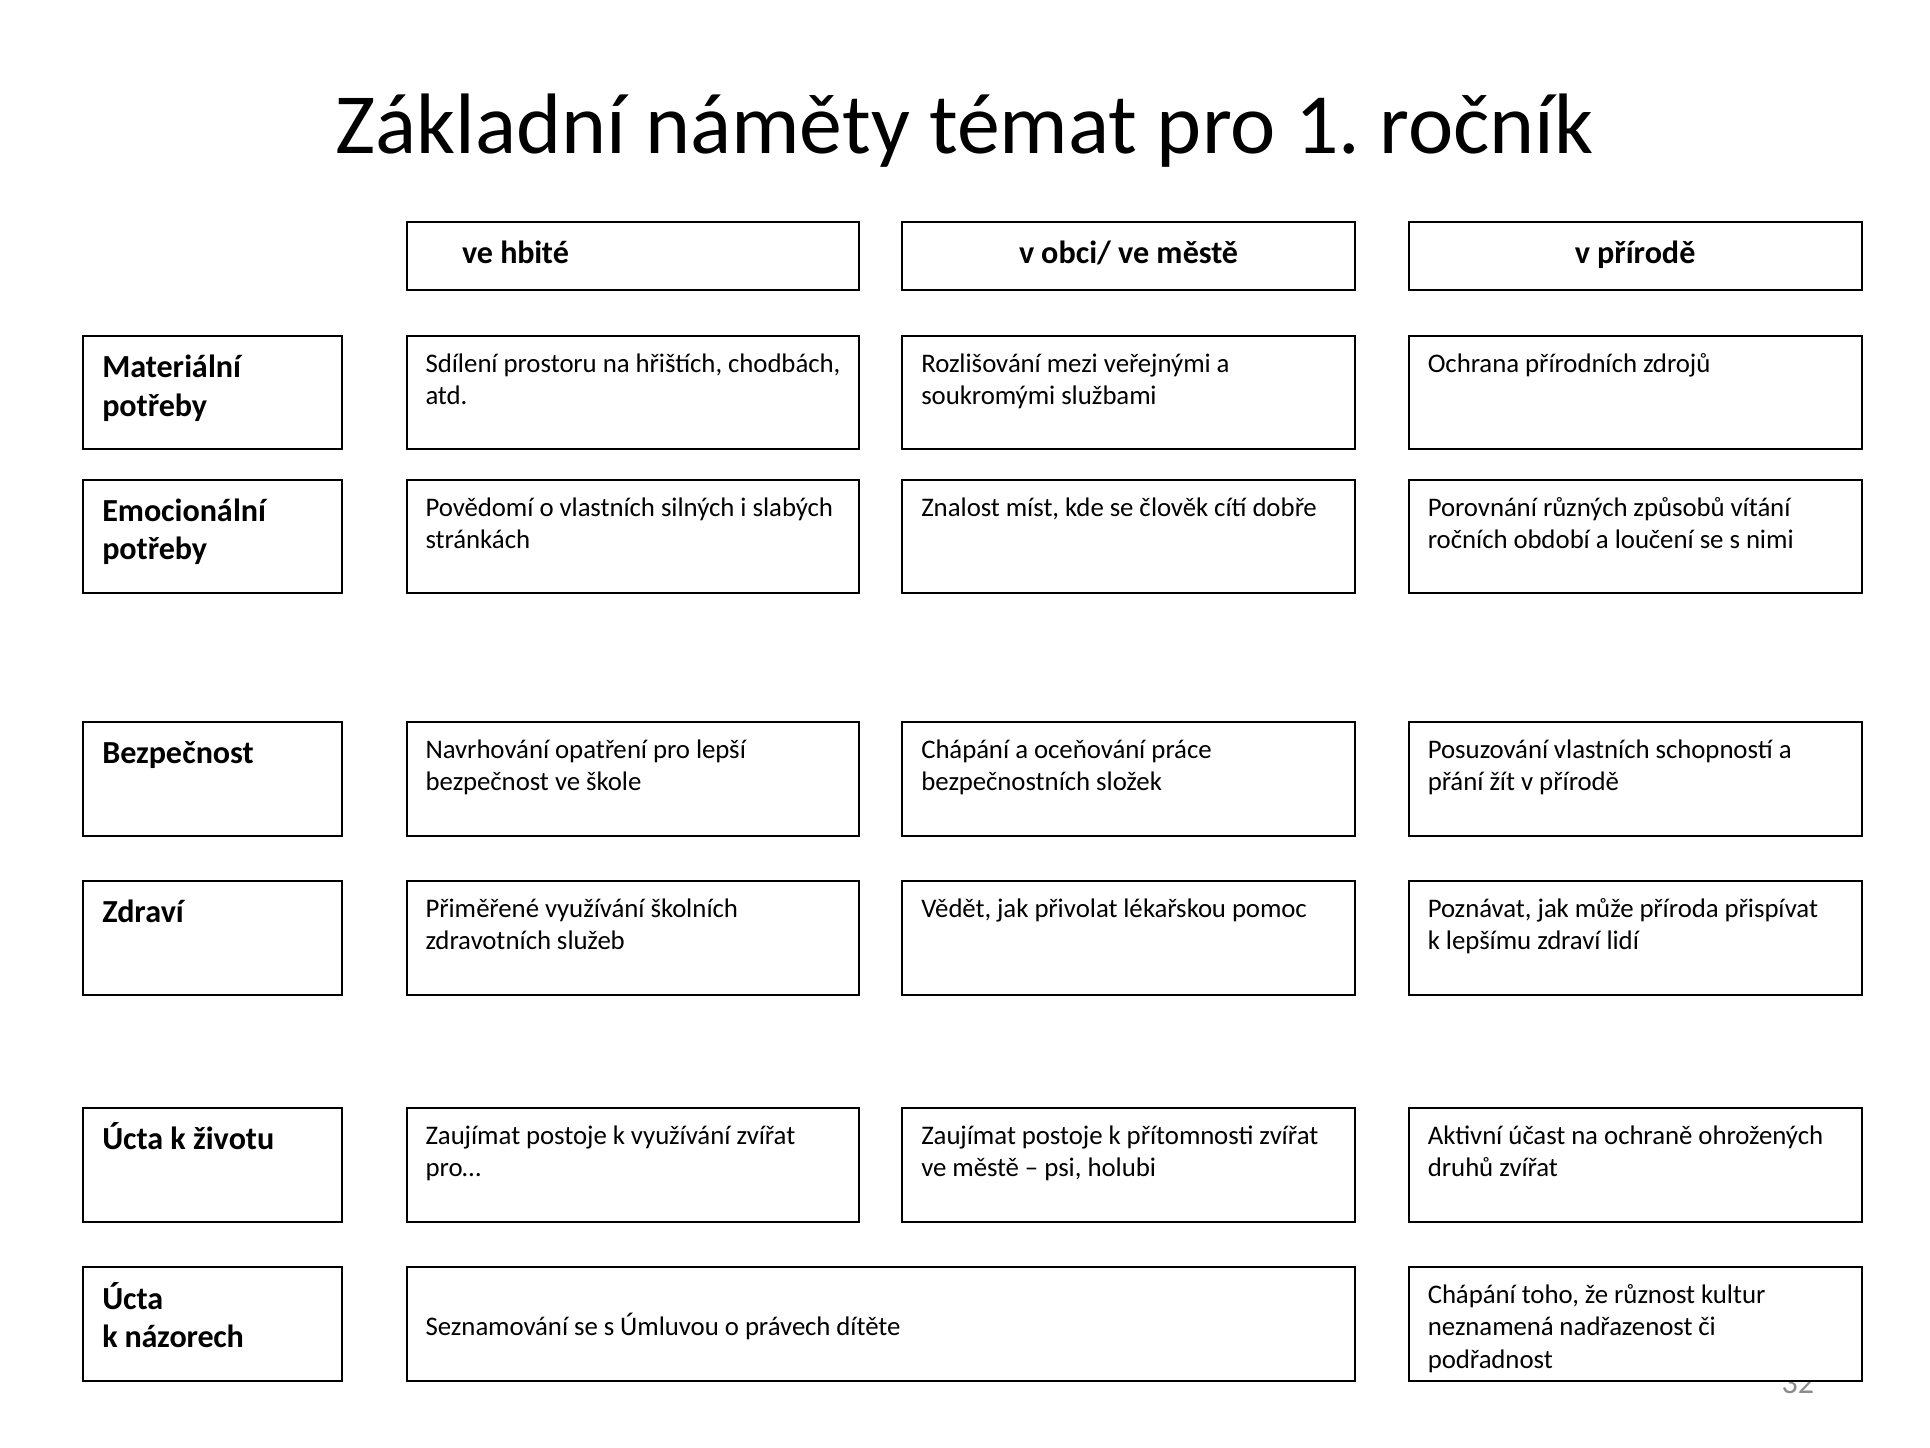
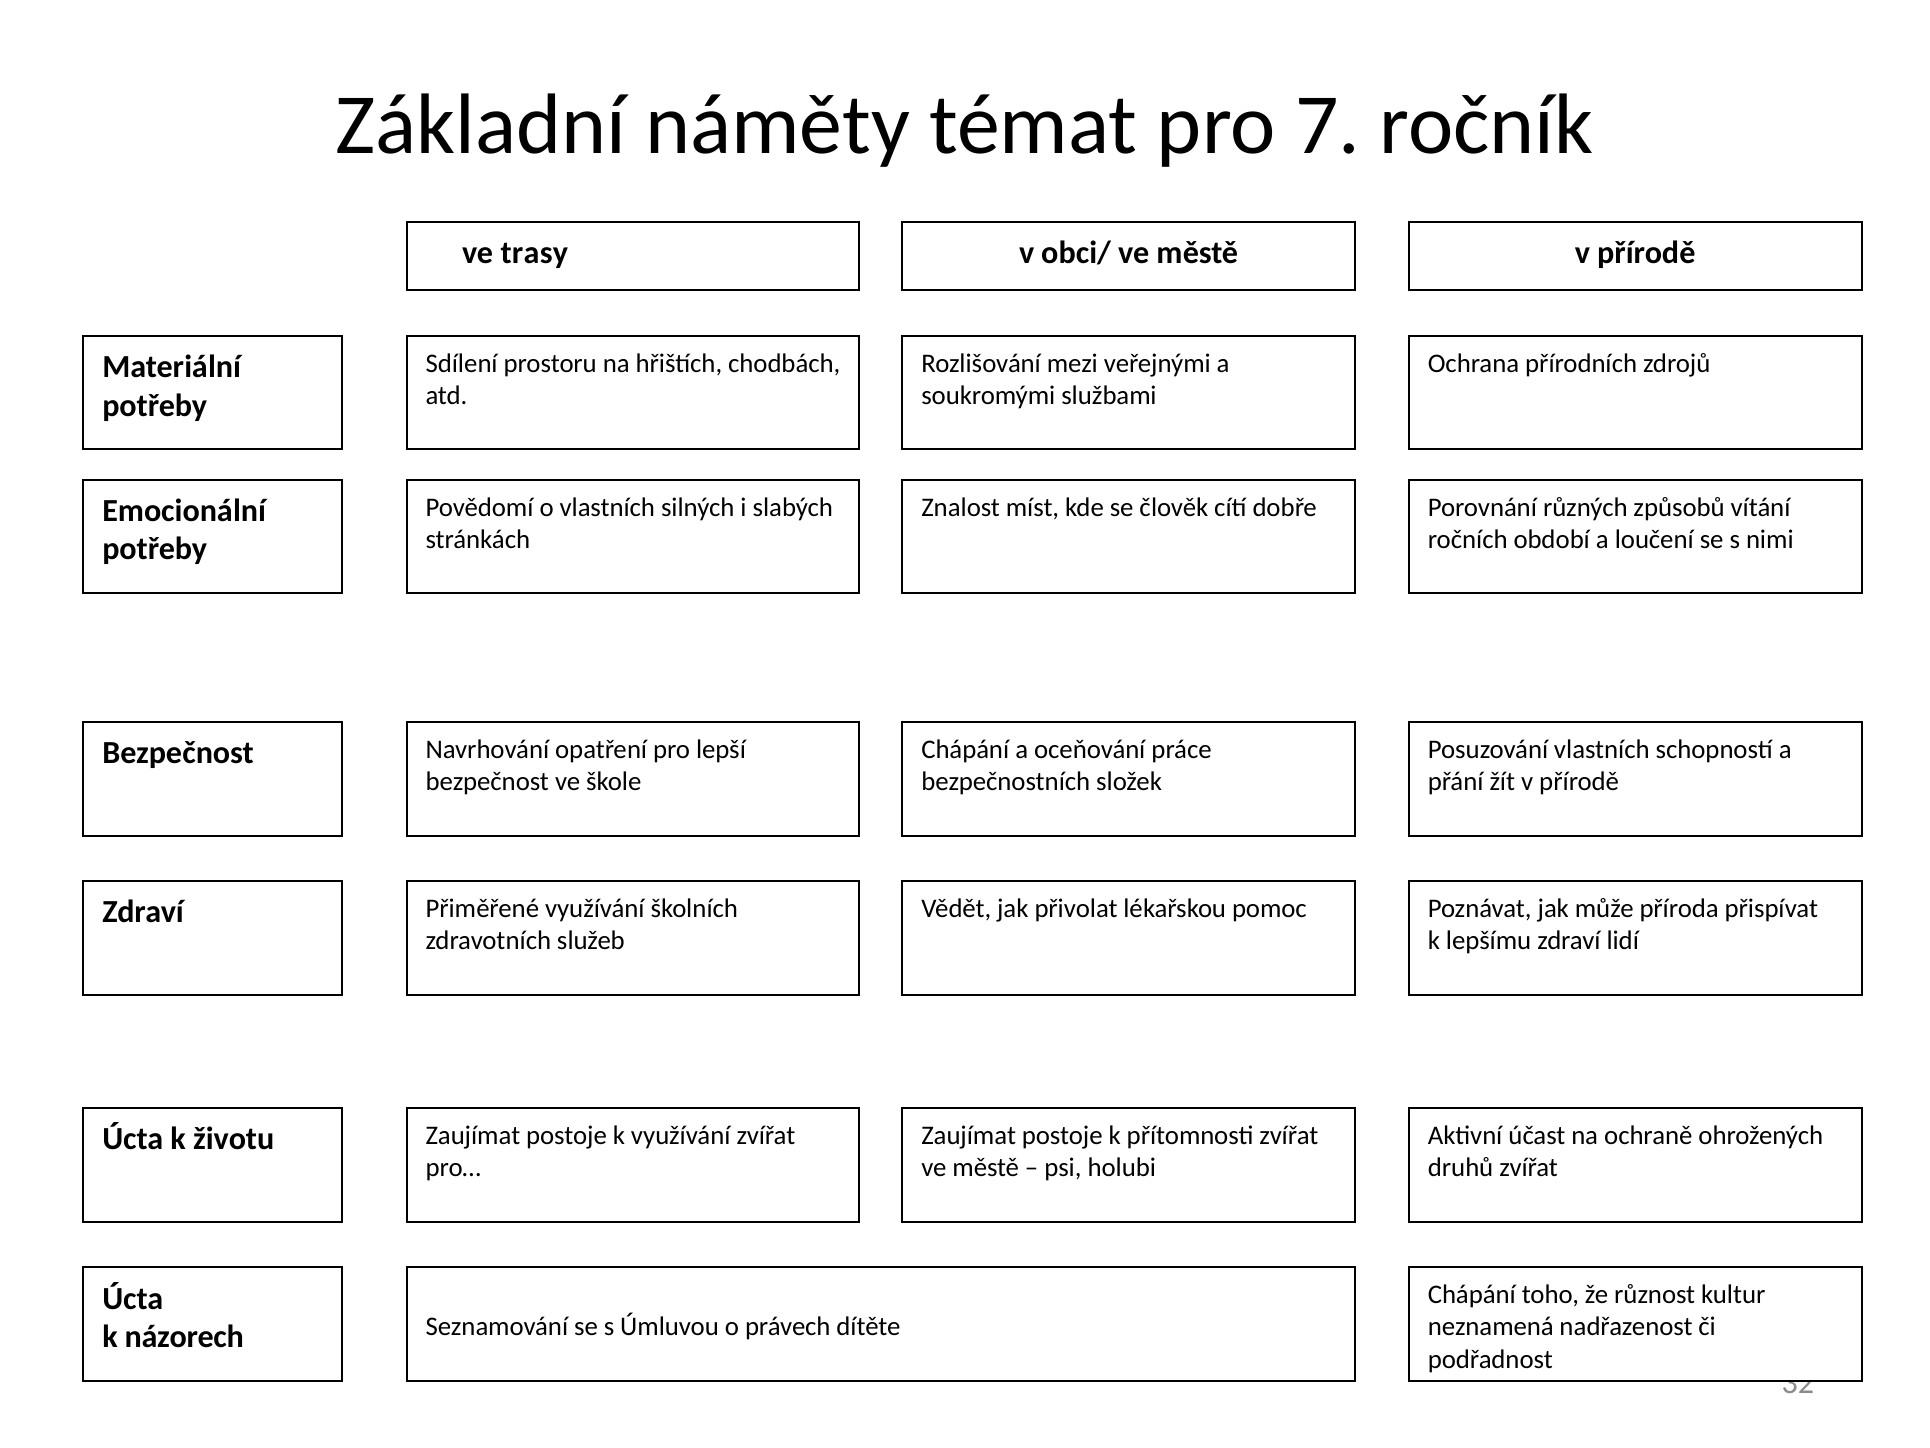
1: 1 -> 7
hbité: hbité -> trasy
